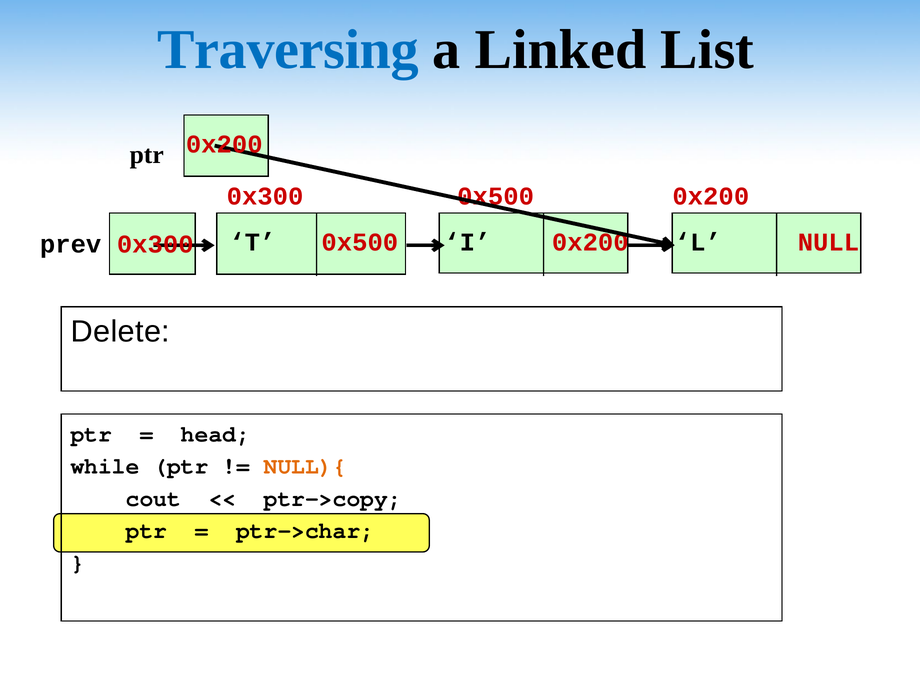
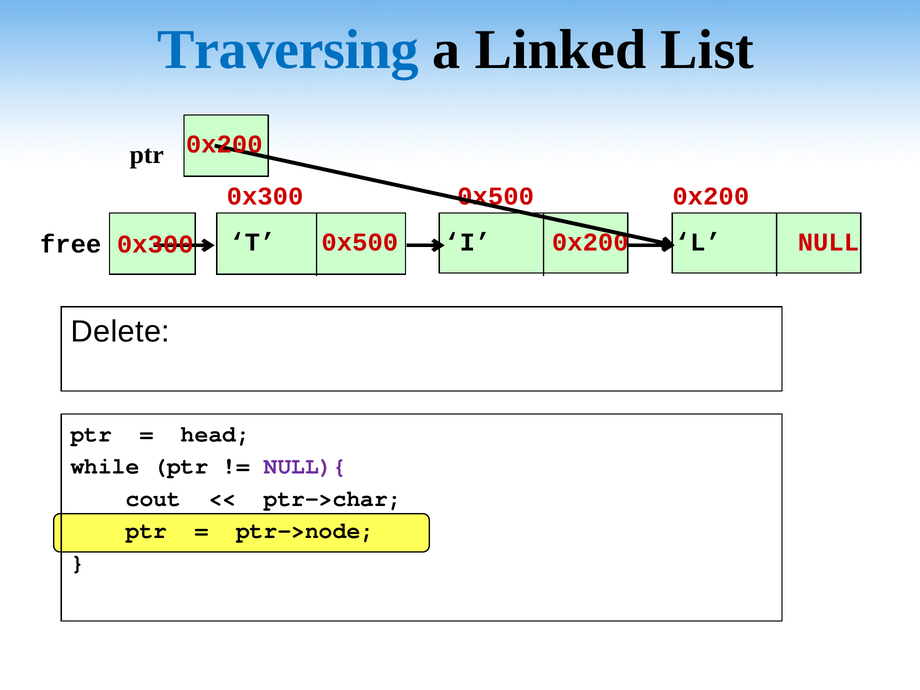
prev: prev -> free
NULL){ colour: orange -> purple
ptr->copy: ptr->copy -> ptr->char
ptr->char: ptr->char -> ptr->node
